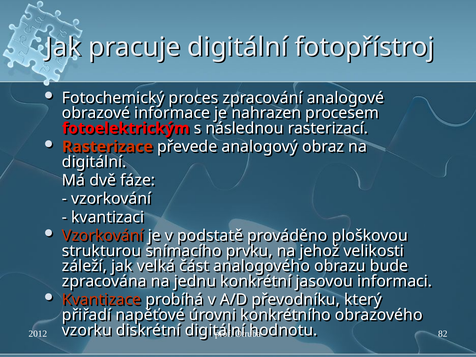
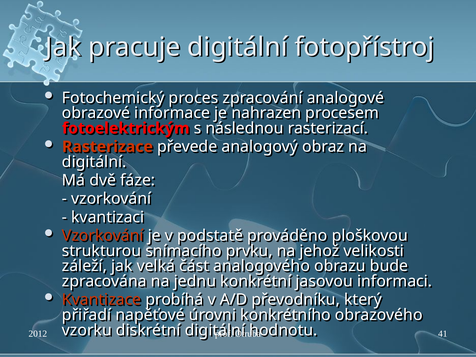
82: 82 -> 41
